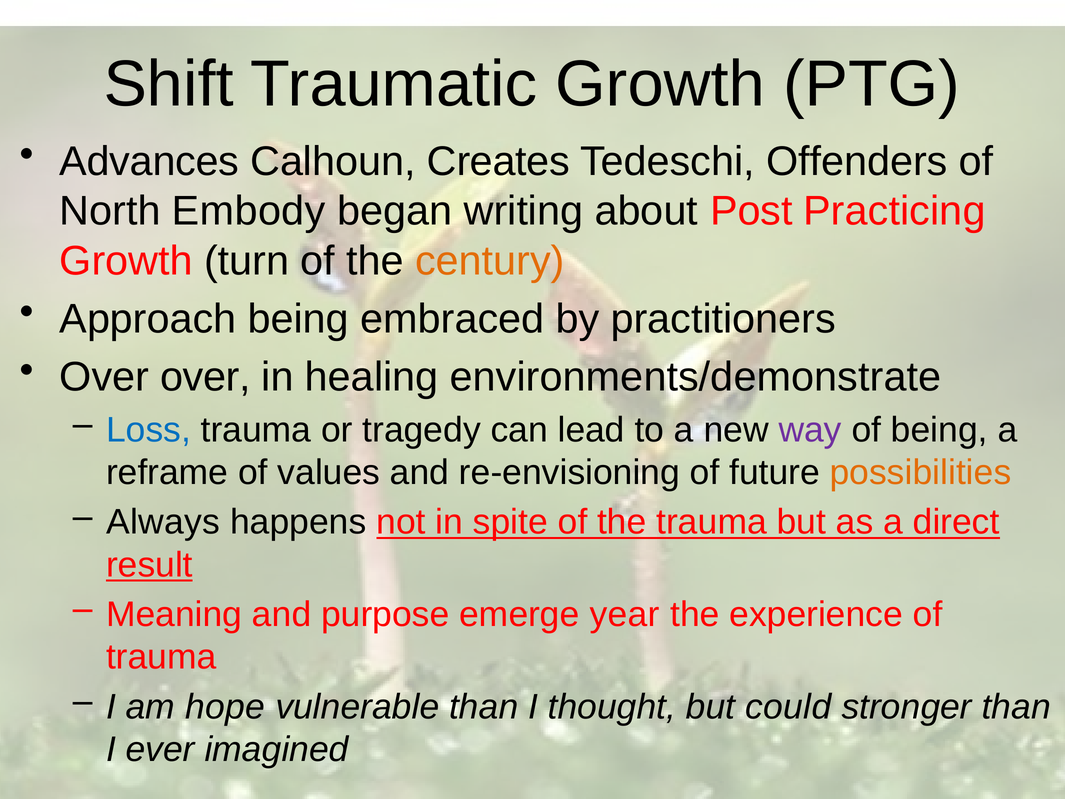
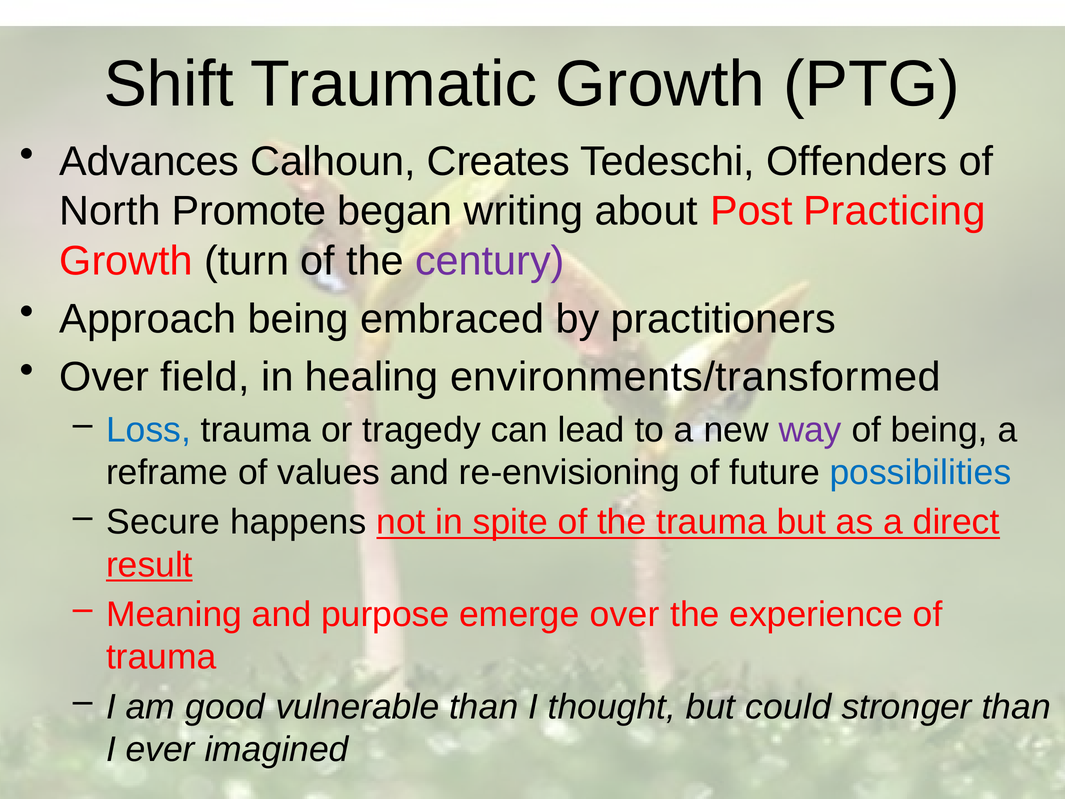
Embody: Embody -> Promote
century colour: orange -> purple
Over over: over -> field
environments/demonstrate: environments/demonstrate -> environments/transformed
possibilities colour: orange -> blue
Always: Always -> Secure
emerge year: year -> over
hope: hope -> good
